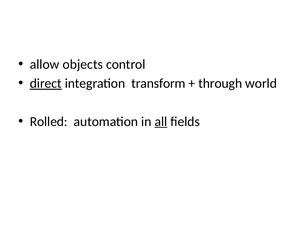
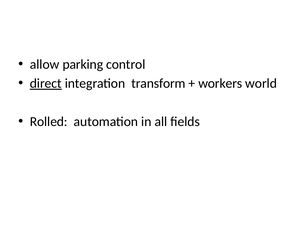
objects: objects -> parking
through: through -> workers
all underline: present -> none
